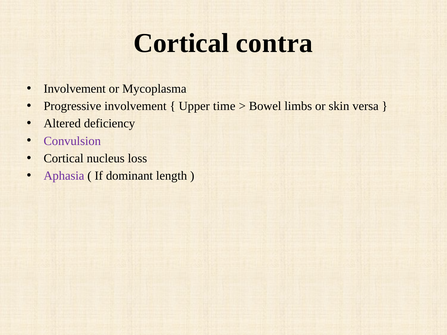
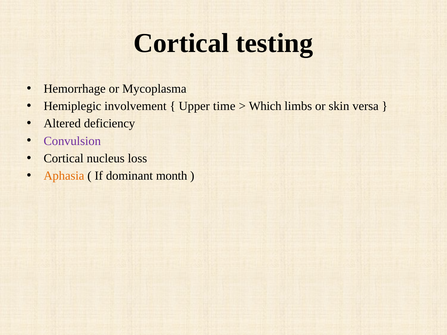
contra: contra -> testing
Involvement at (75, 89): Involvement -> Hemorrhage
Progressive: Progressive -> Hemiplegic
Bowel: Bowel -> Which
Aphasia colour: purple -> orange
length: length -> month
